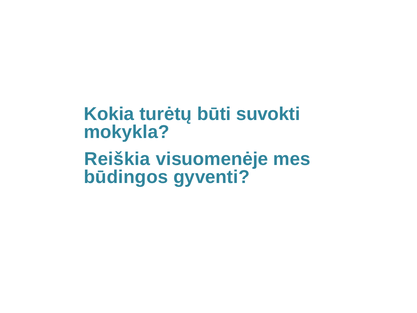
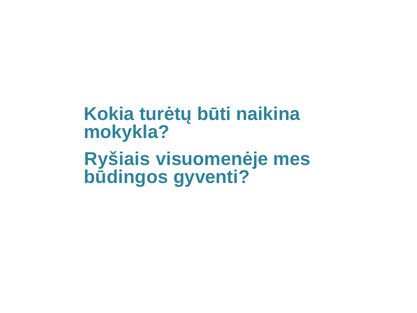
suvokti: suvokti -> naikina
Reiškia: Reiškia -> Ryšiais
